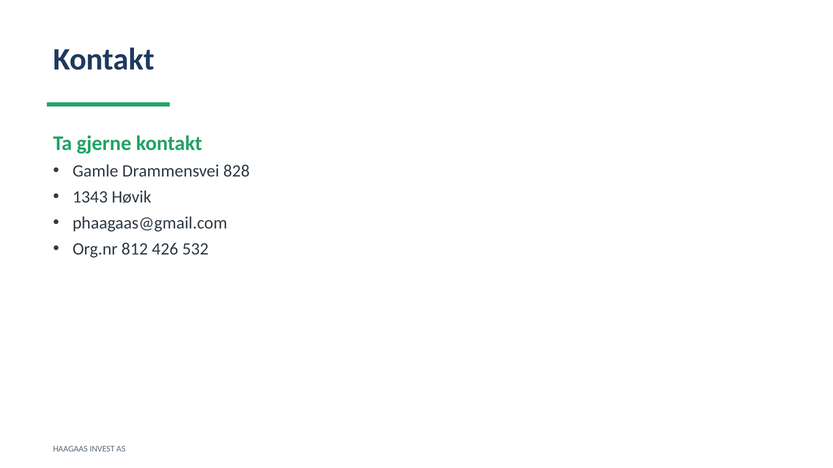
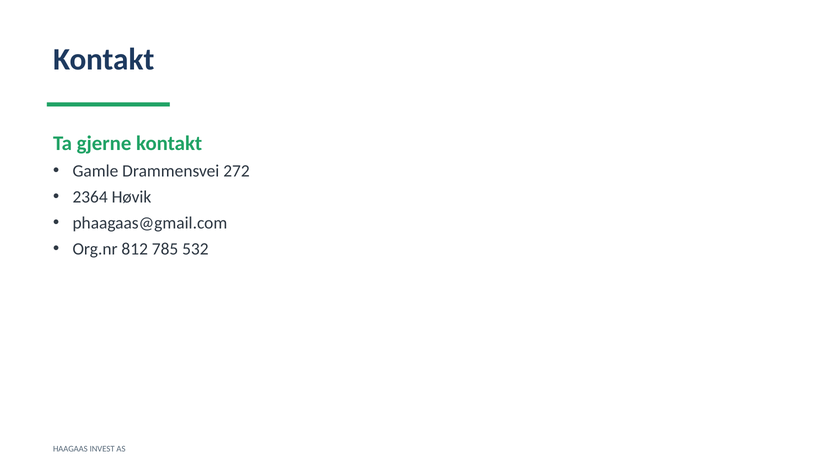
828: 828 -> 272
1343: 1343 -> 2364
426: 426 -> 785
